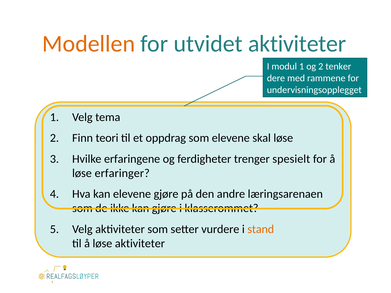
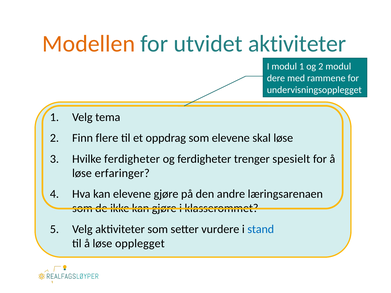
2 tenker: tenker -> modul
teori: teori -> flere
Hvilke erfaringene: erfaringene -> ferdigheter
stand colour: orange -> blue
løse aktiviteter: aktiviteter -> opplegget
